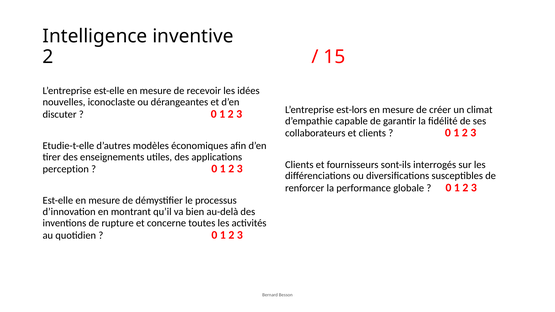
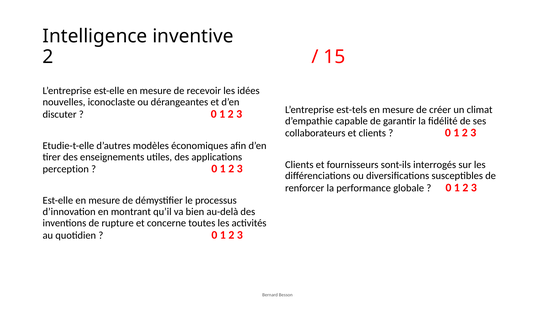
est-lors: est-lors -> est-tels
